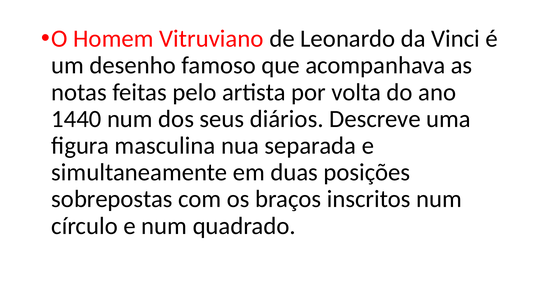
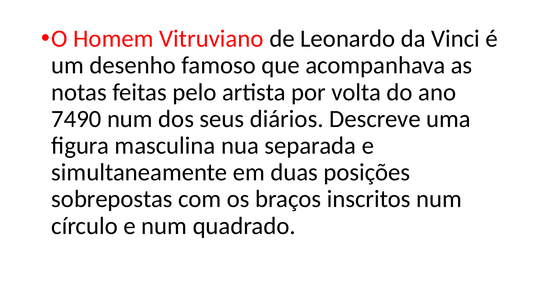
1440: 1440 -> 7490
